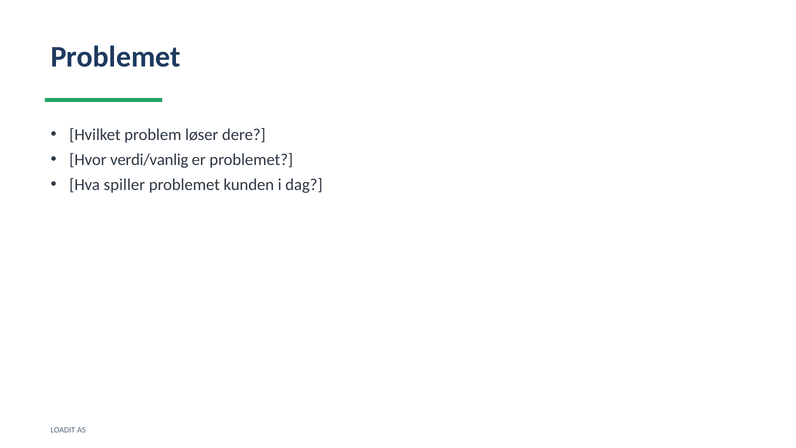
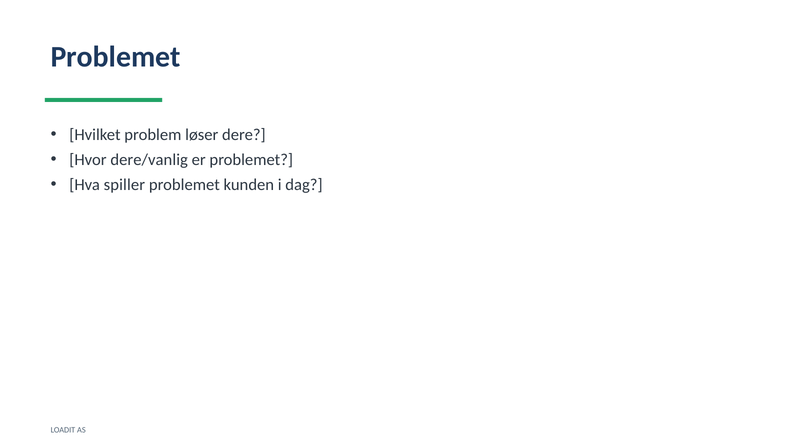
verdi/vanlig: verdi/vanlig -> dere/vanlig
